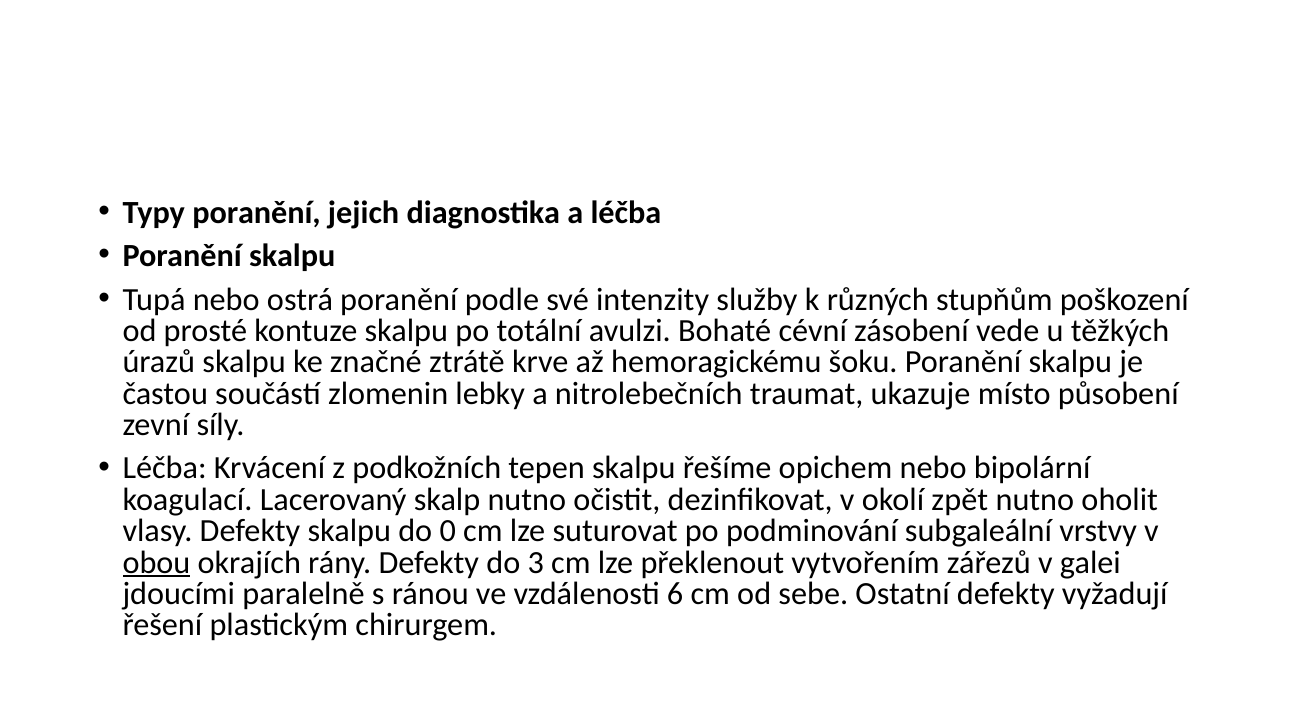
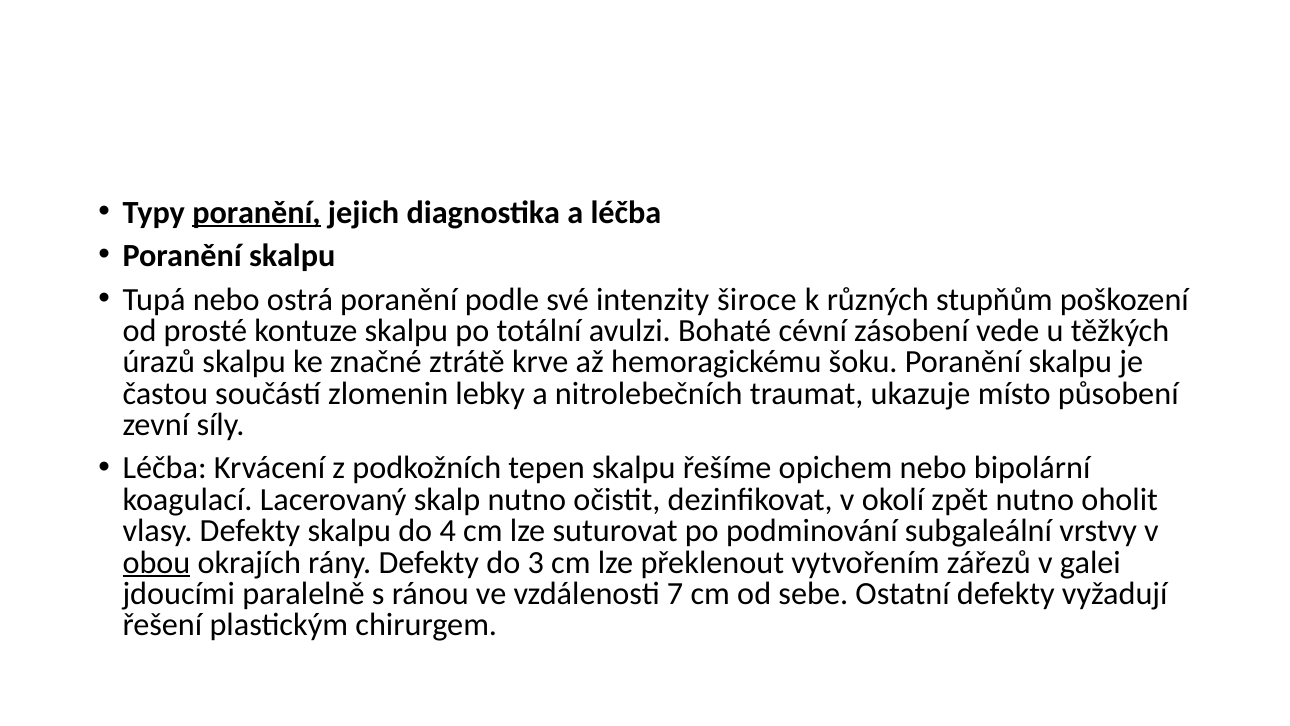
poranění at (257, 212) underline: none -> present
služby: služby -> široce
0: 0 -> 4
6: 6 -> 7
